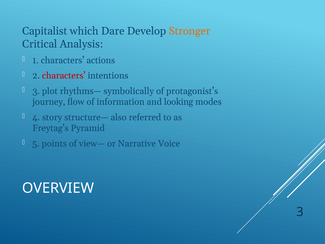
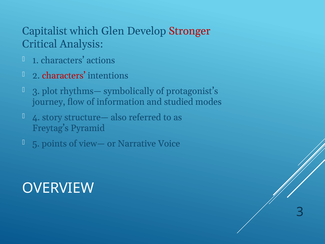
Dare: Dare -> Glen
Stronger colour: orange -> red
looking: looking -> studied
